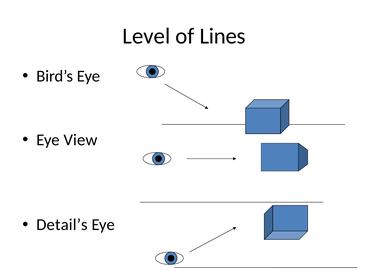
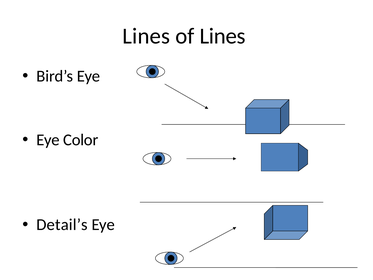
Level at (146, 36): Level -> Lines
View: View -> Color
